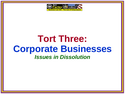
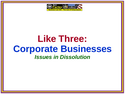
Tort: Tort -> Like
